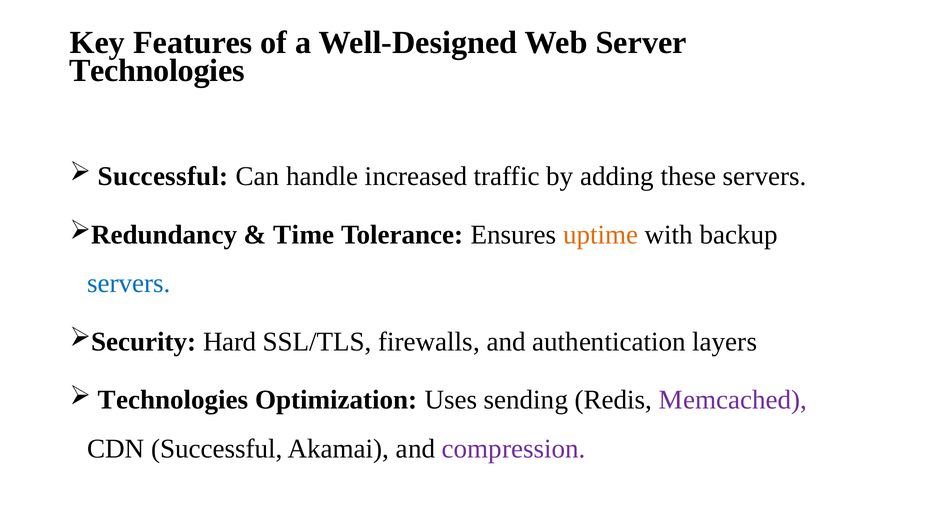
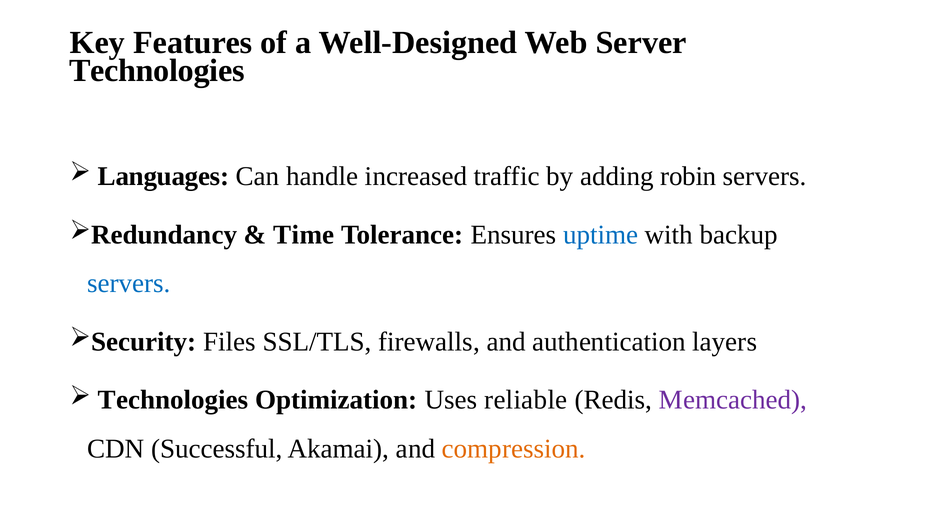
Successful at (163, 176): Successful -> Languages
these: these -> robin
uptime colour: orange -> blue
Hard: Hard -> Files
sending: sending -> reliable
compression colour: purple -> orange
